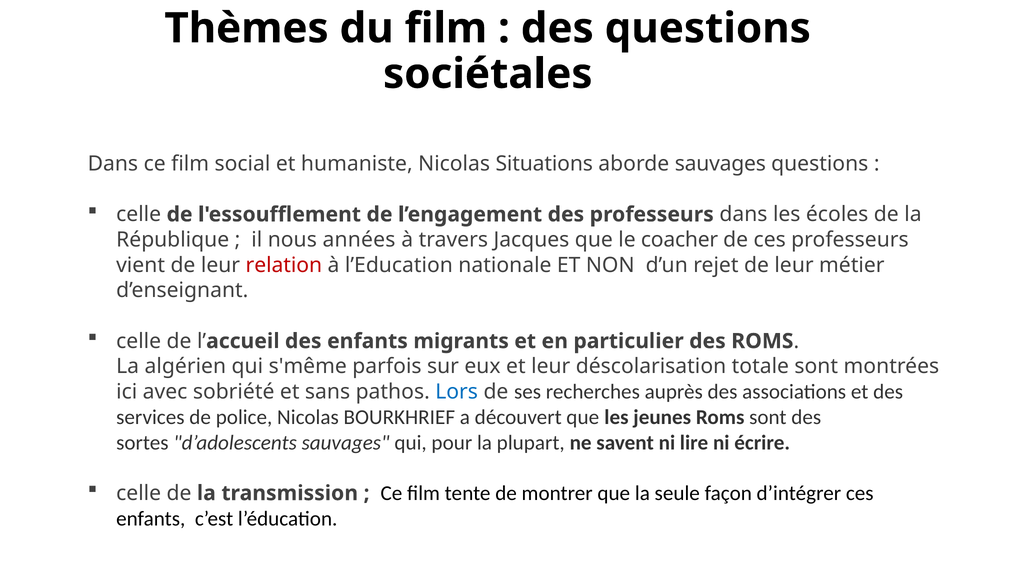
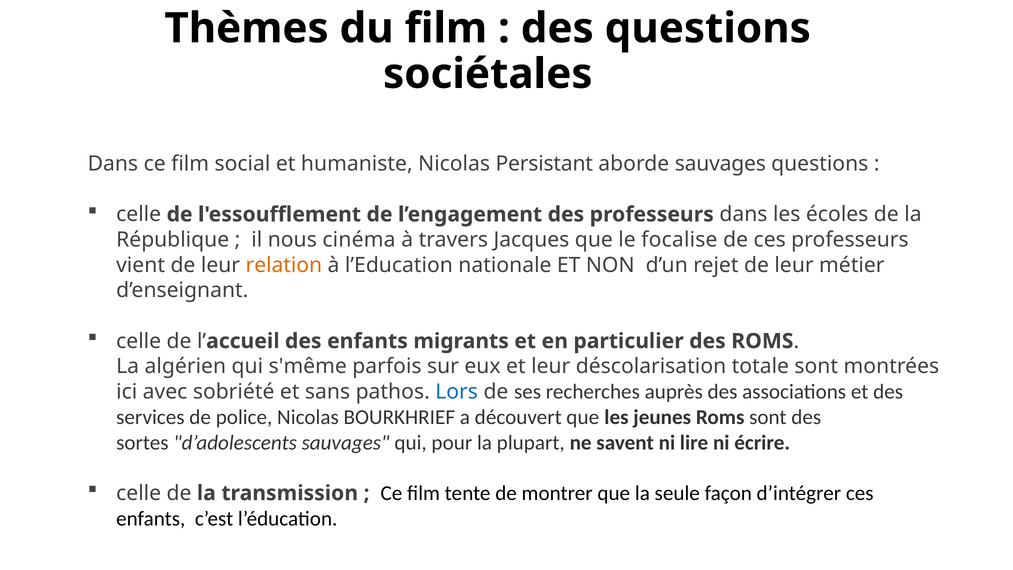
Situations: Situations -> Persistant
années: années -> cinéma
coacher: coacher -> focalise
relation colour: red -> orange
